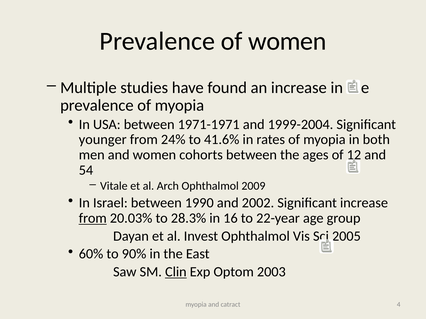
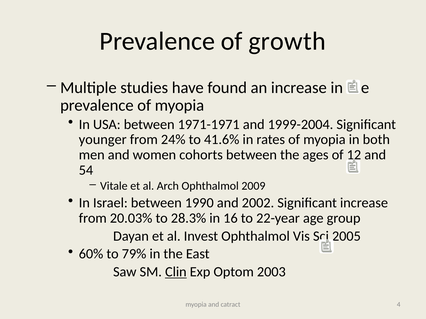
of women: women -> growth
from at (93, 219) underline: present -> none
90%: 90% -> 79%
